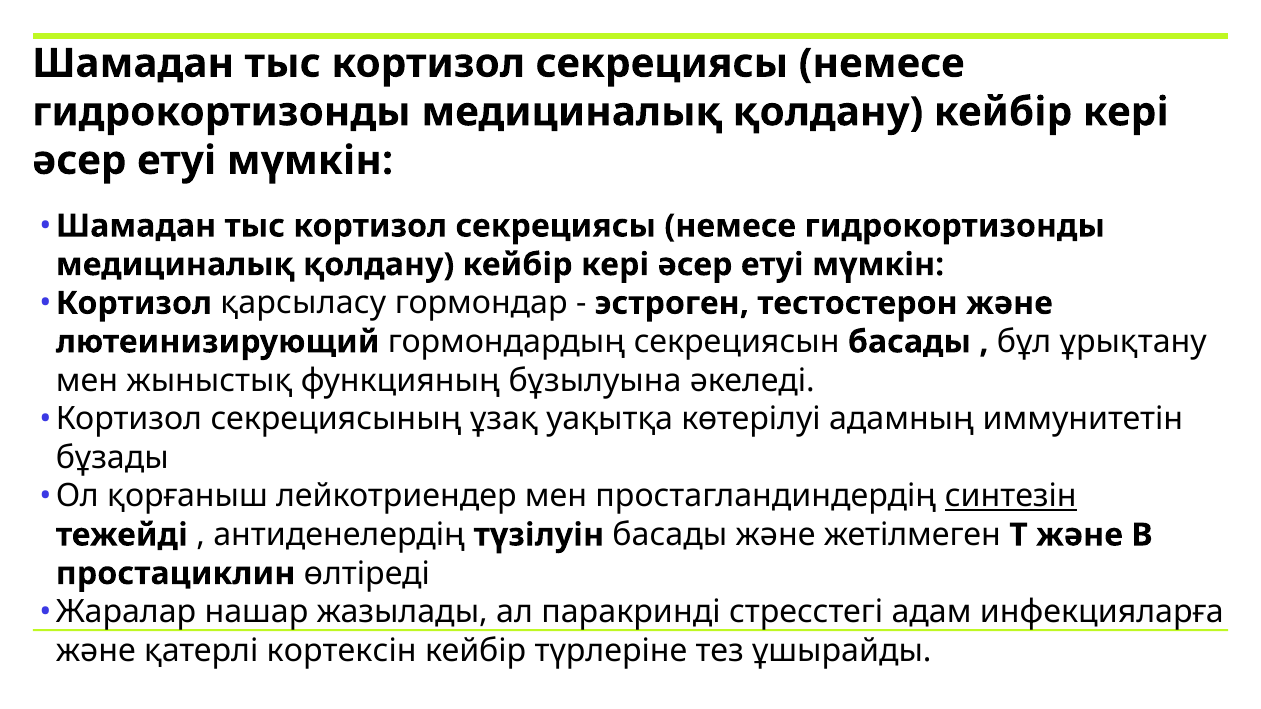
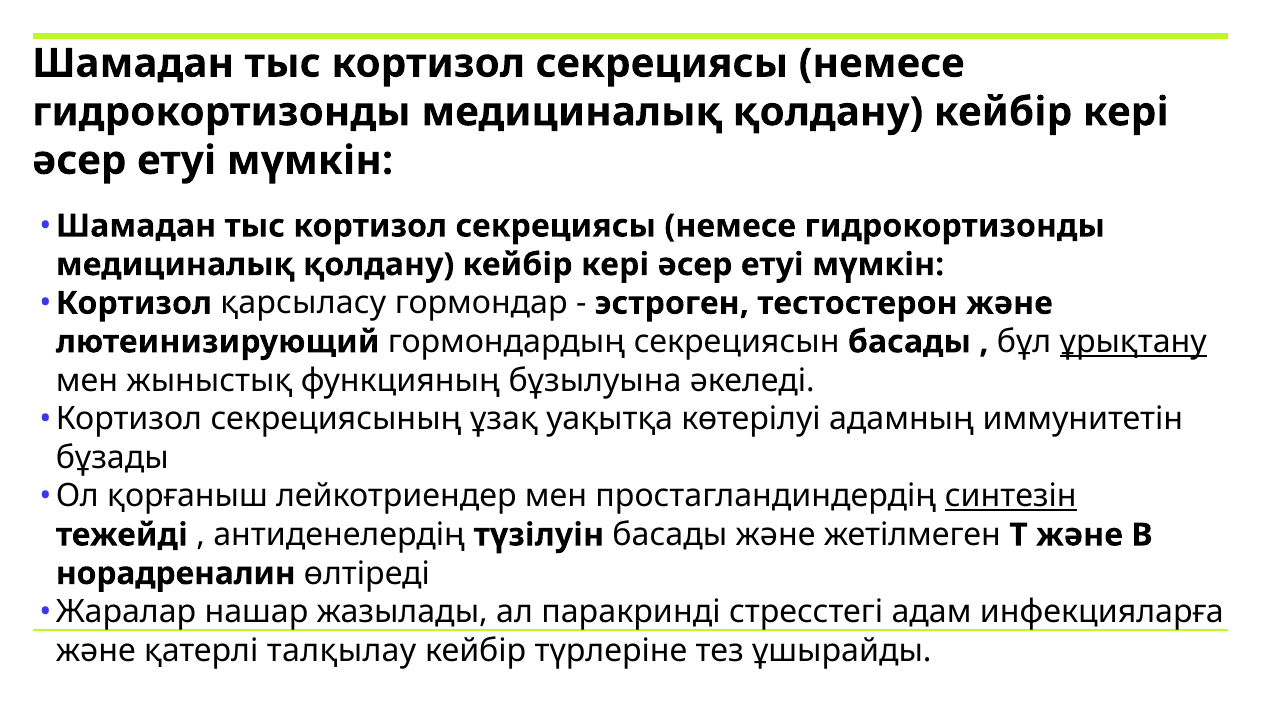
ұрықтану underline: none -> present
простациклин: простациклин -> норадреналин
кортексін: кортексін -> талқылау
